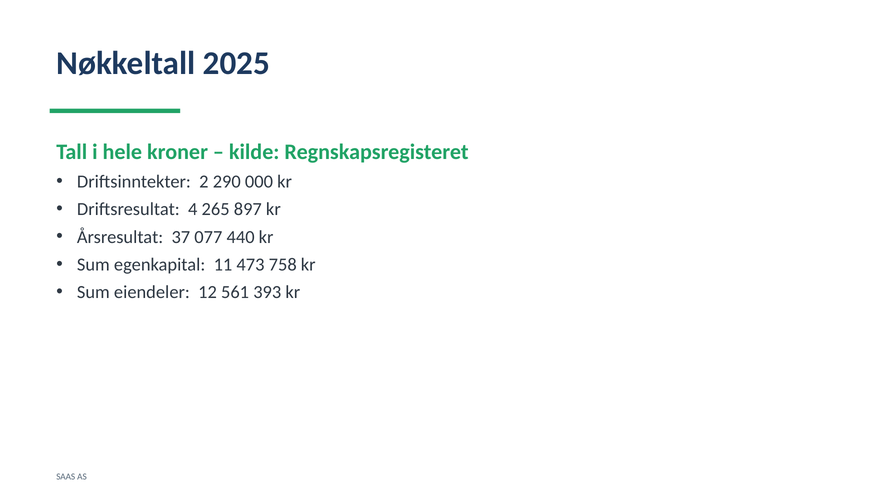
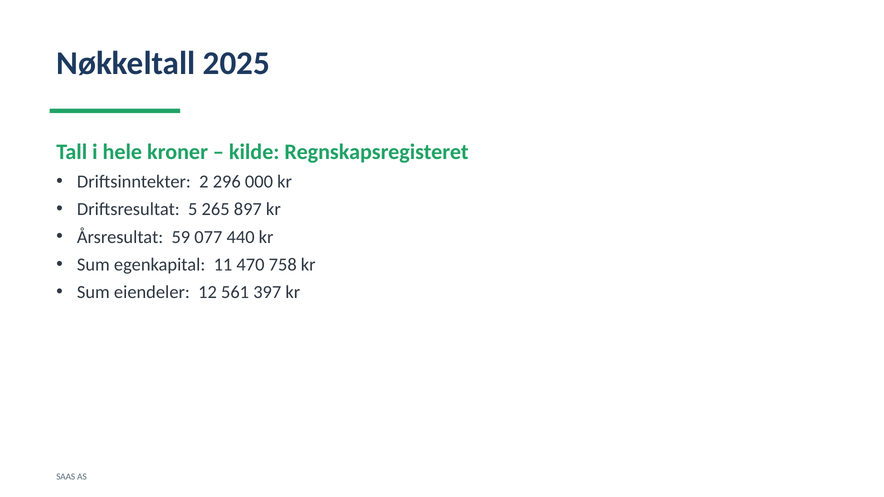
290: 290 -> 296
4: 4 -> 5
37: 37 -> 59
473: 473 -> 470
393: 393 -> 397
